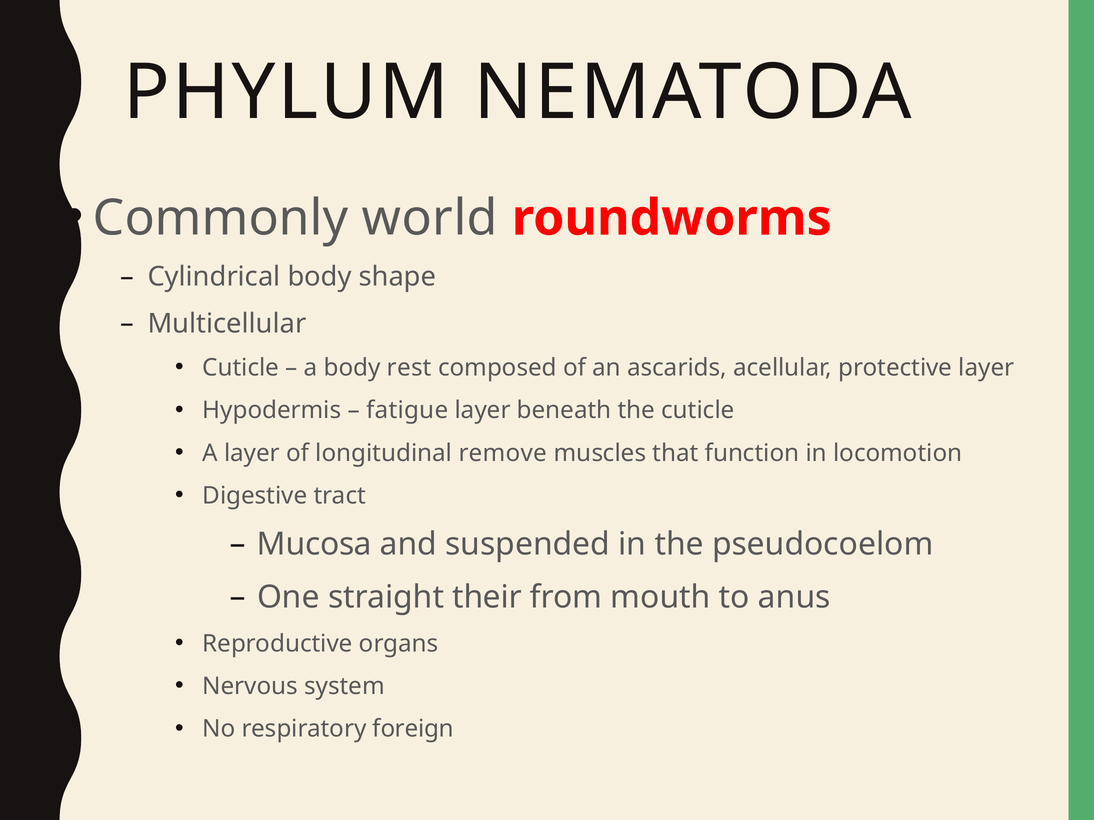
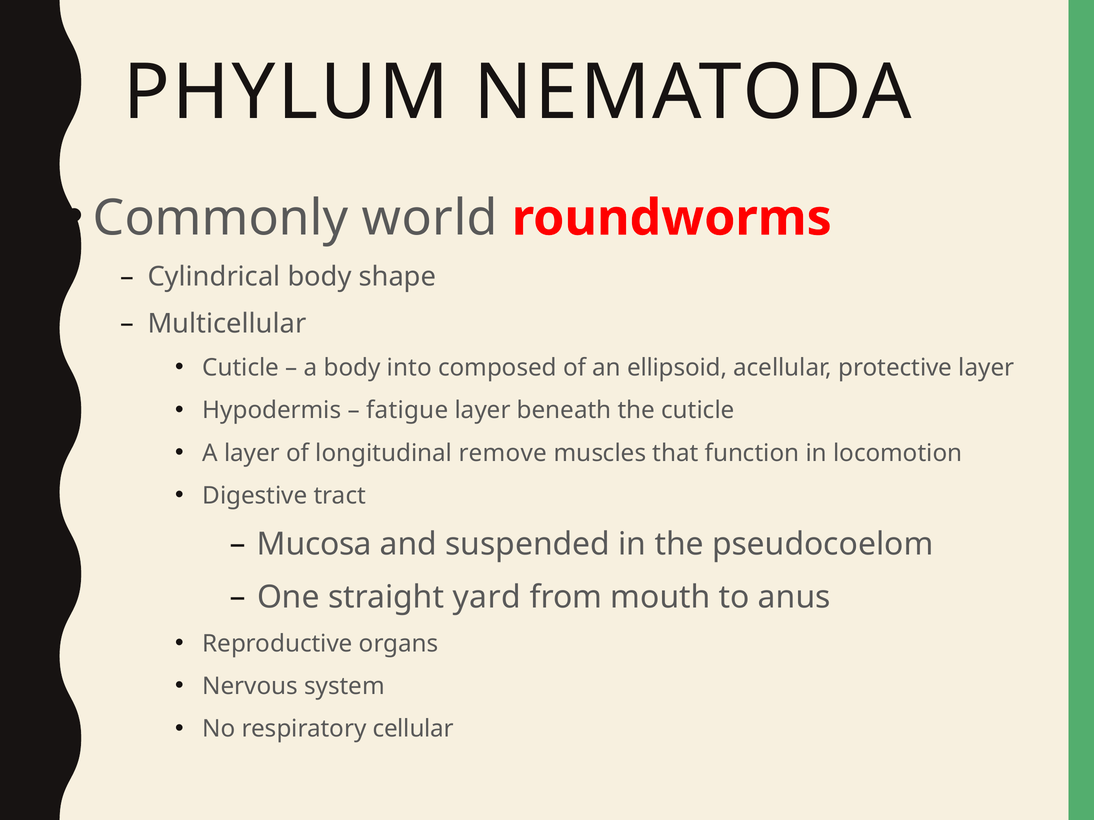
rest: rest -> into
ascarids: ascarids -> ellipsoid
their: their -> yard
foreign: foreign -> cellular
